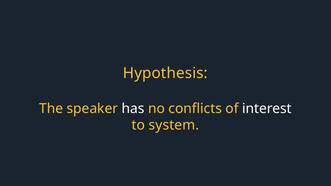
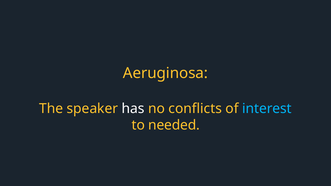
Hypothesis: Hypothesis -> Aeruginosa
interest colour: white -> light blue
system: system -> needed
